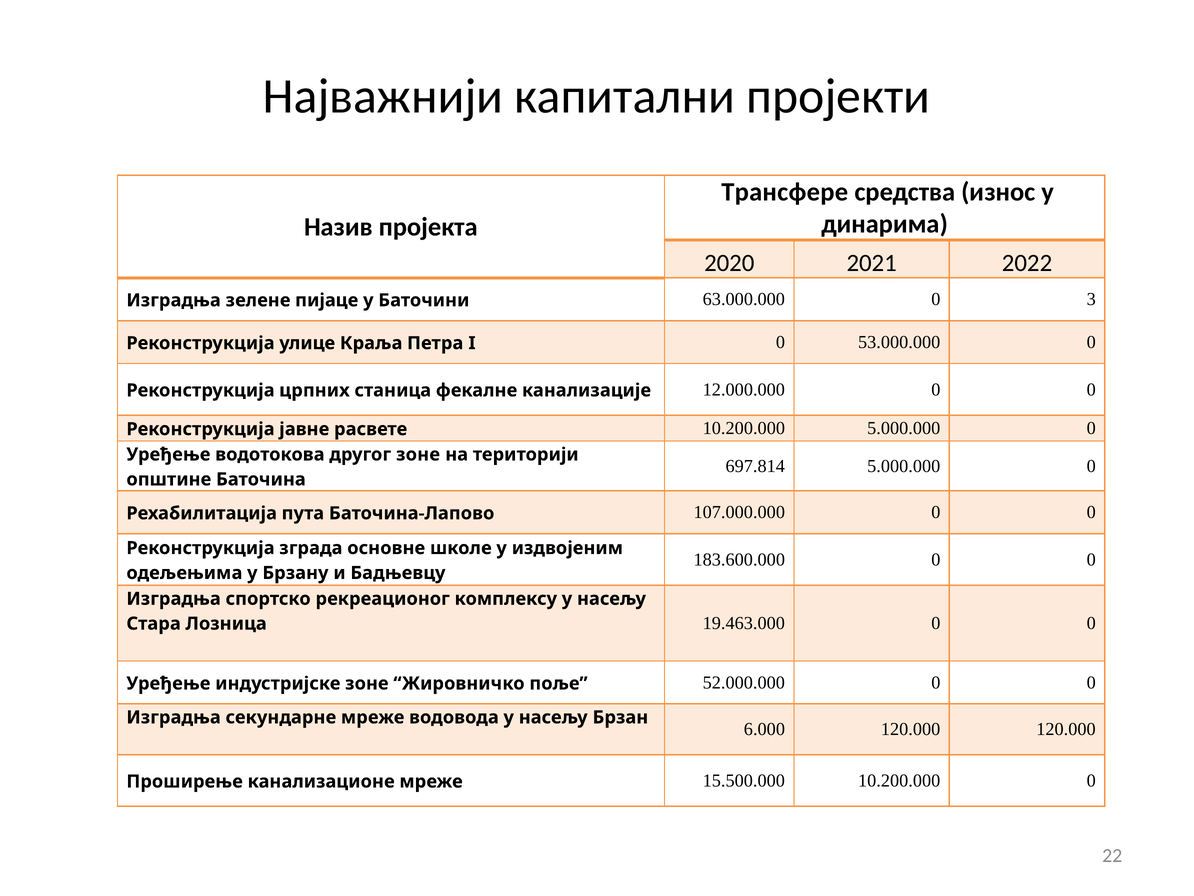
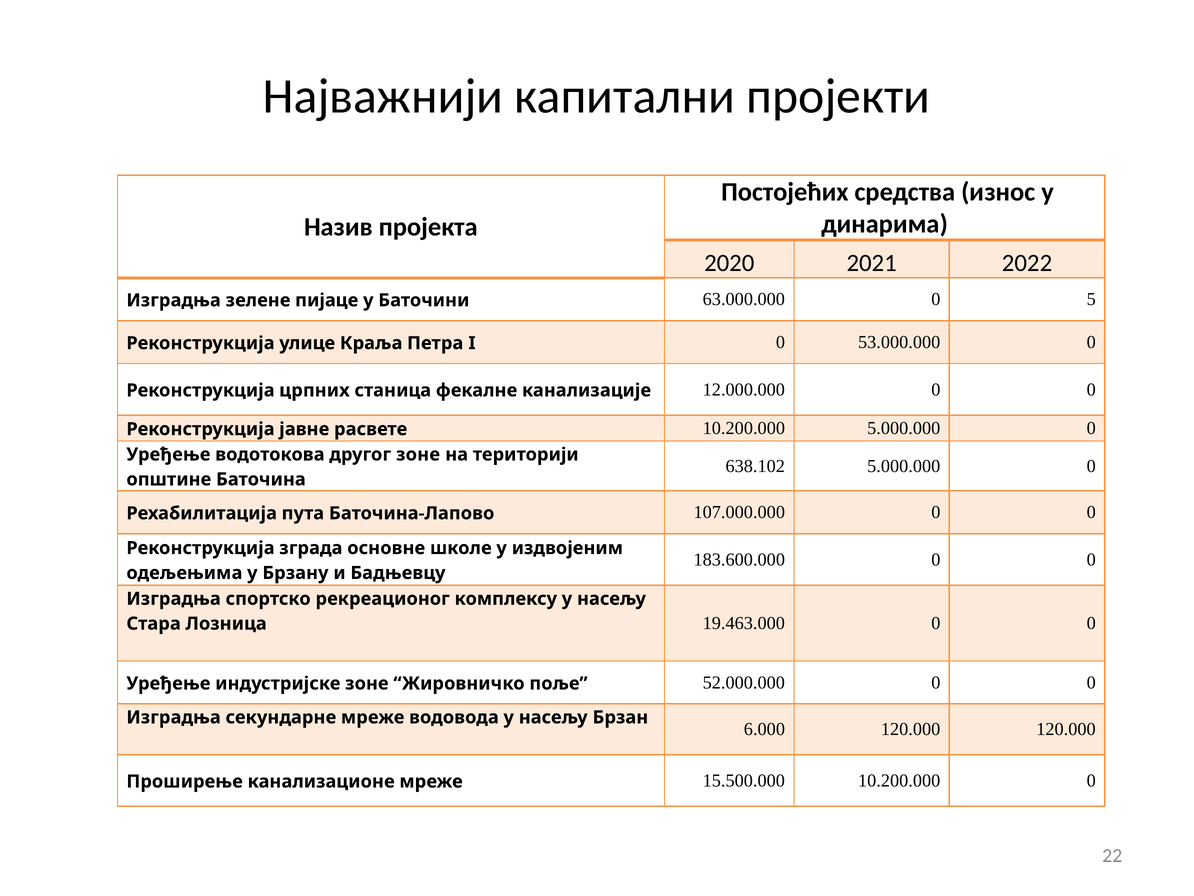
Трансфере: Трансфере -> Постојећих
3: 3 -> 5
697.814: 697.814 -> 638.102
